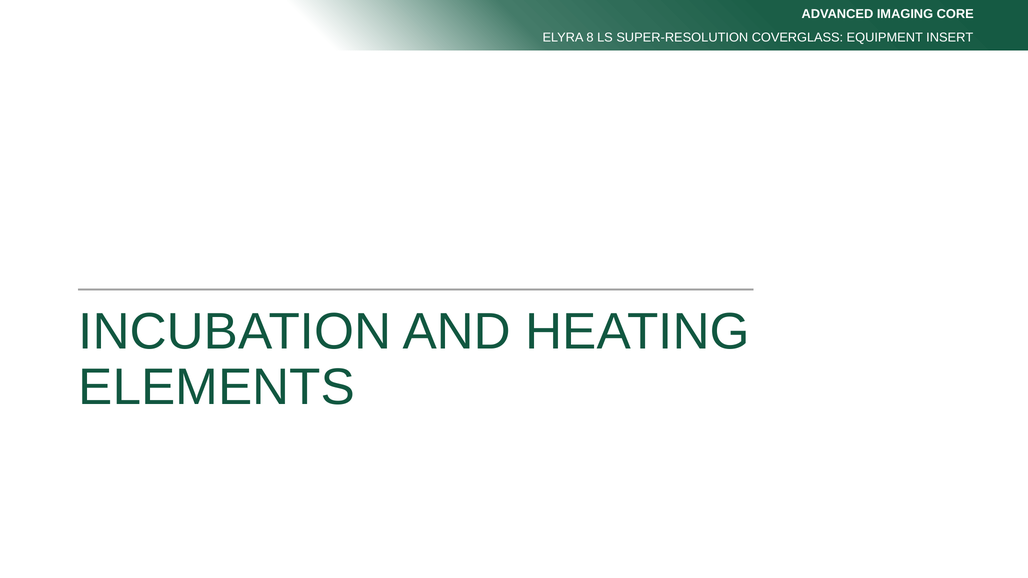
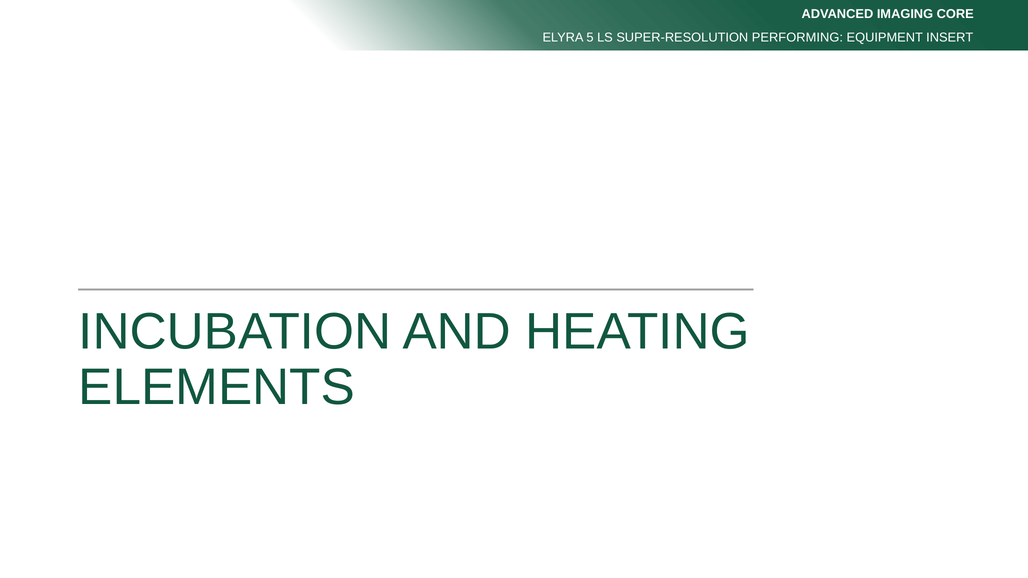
8: 8 -> 5
COVERGLASS: COVERGLASS -> PERFORMING
